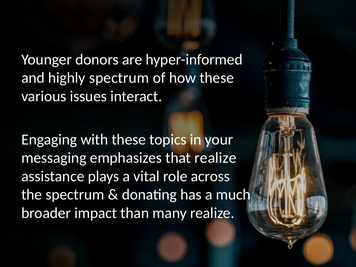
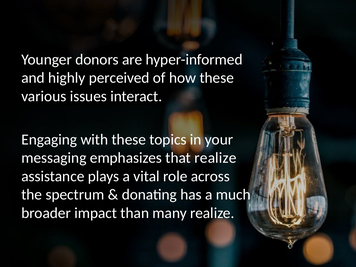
highly spectrum: spectrum -> perceived
